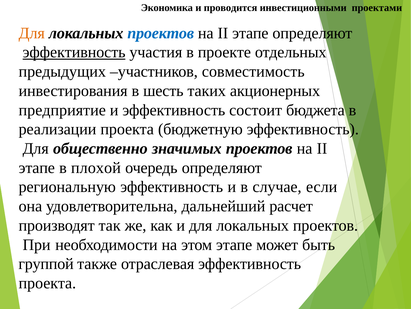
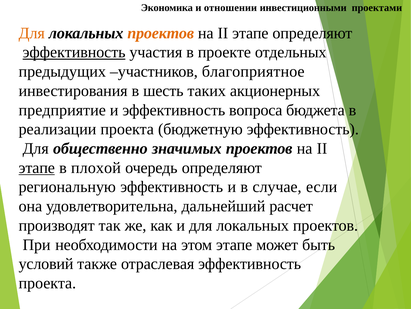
проводится: проводится -> отношении
проектов at (161, 33) colour: blue -> orange
совместимость: совместимость -> благоприятное
состоит: состоит -> вопроса
этапе at (37, 167) underline: none -> present
группой: группой -> условий
